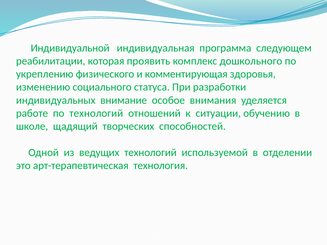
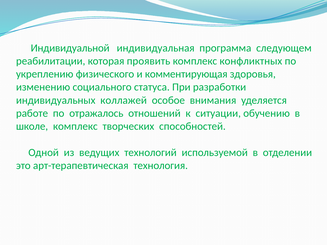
дошкольного: дошкольного -> конфликтных
внимание: внимание -> коллажей
по технологий: технологий -> отражалось
школе щадящий: щадящий -> комплекс
